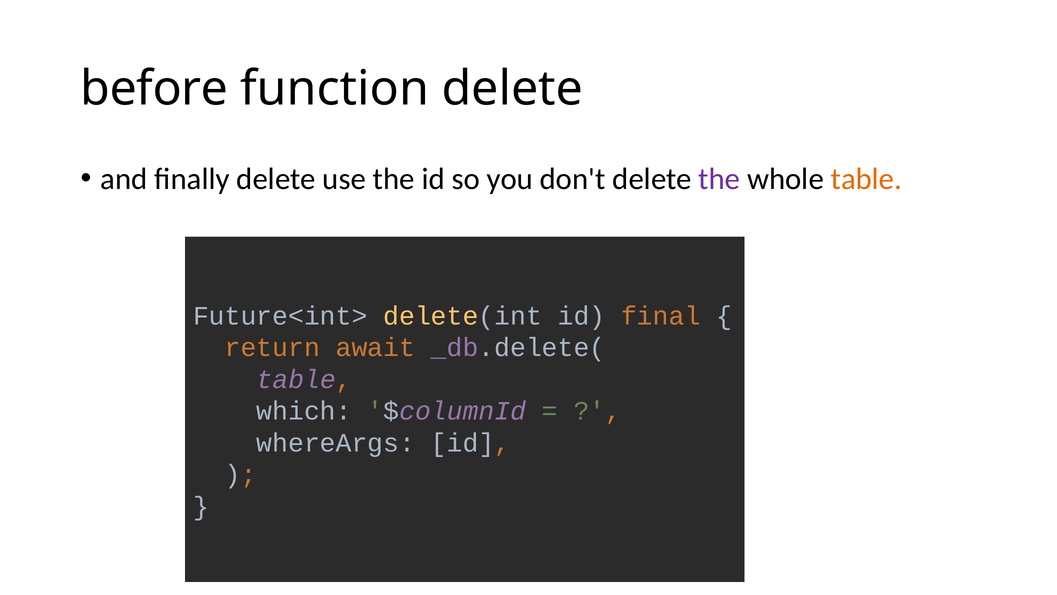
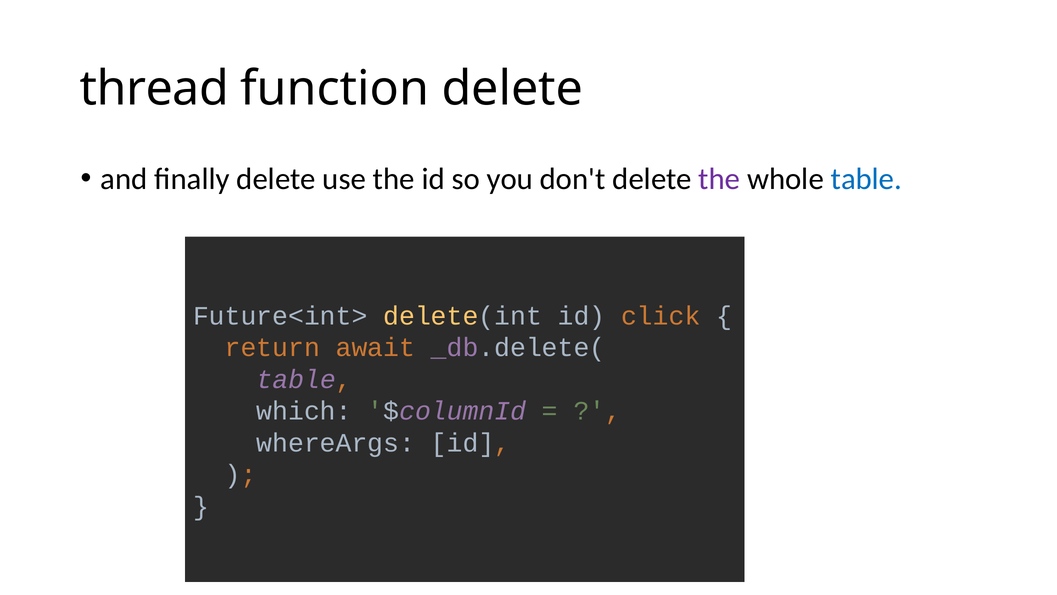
before: before -> thread
table at (866, 179) colour: orange -> blue
final: final -> click
